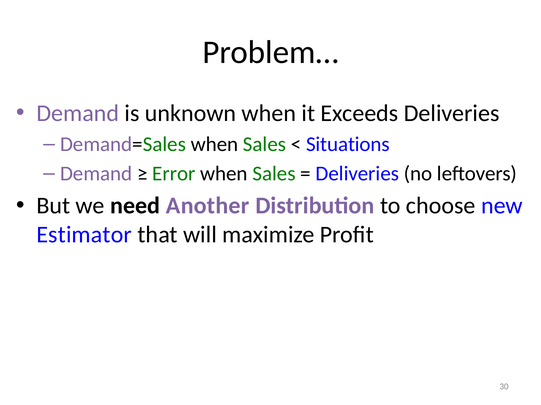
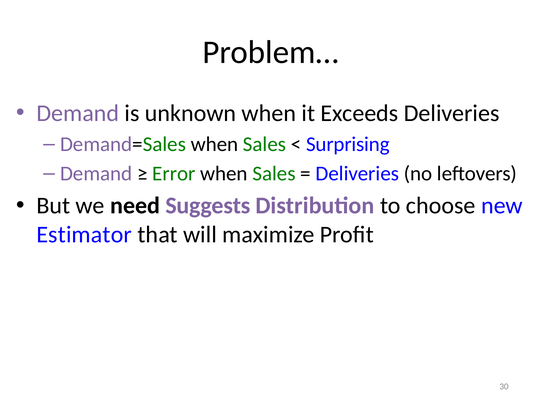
Situations: Situations -> Surprising
Another: Another -> Suggests
